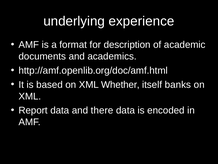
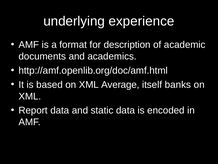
Whether: Whether -> Average
there: there -> static
